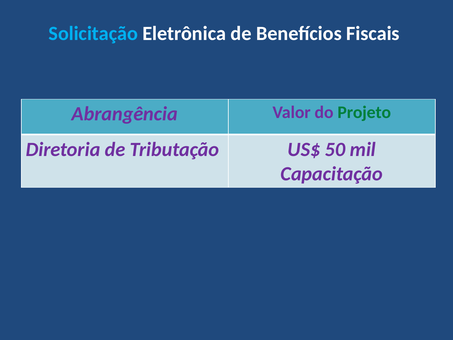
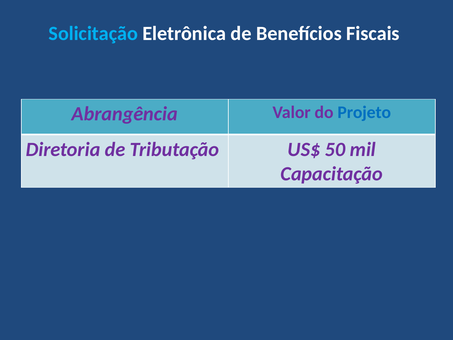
Projeto colour: green -> blue
